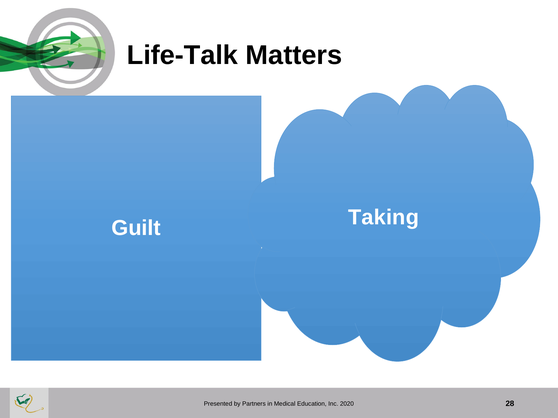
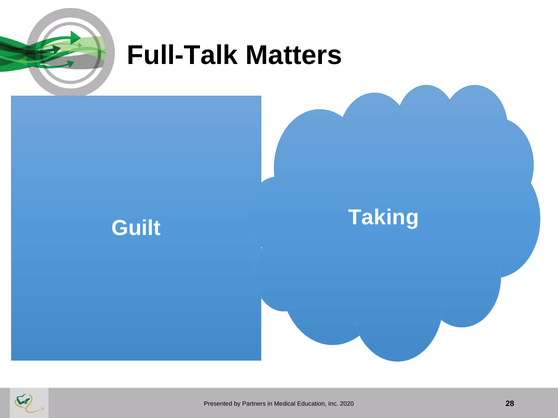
Life-Talk: Life-Talk -> Full-Talk
